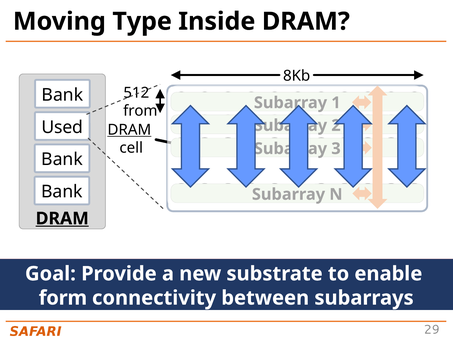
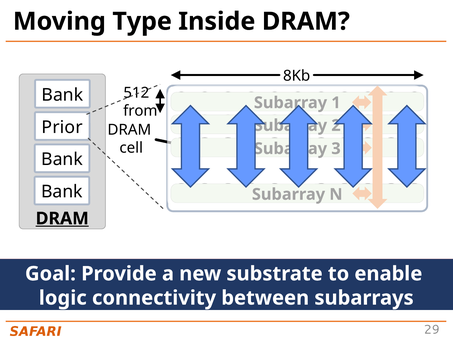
Used: Used -> Prior
DRAM at (129, 130) underline: present -> none
form: form -> logic
